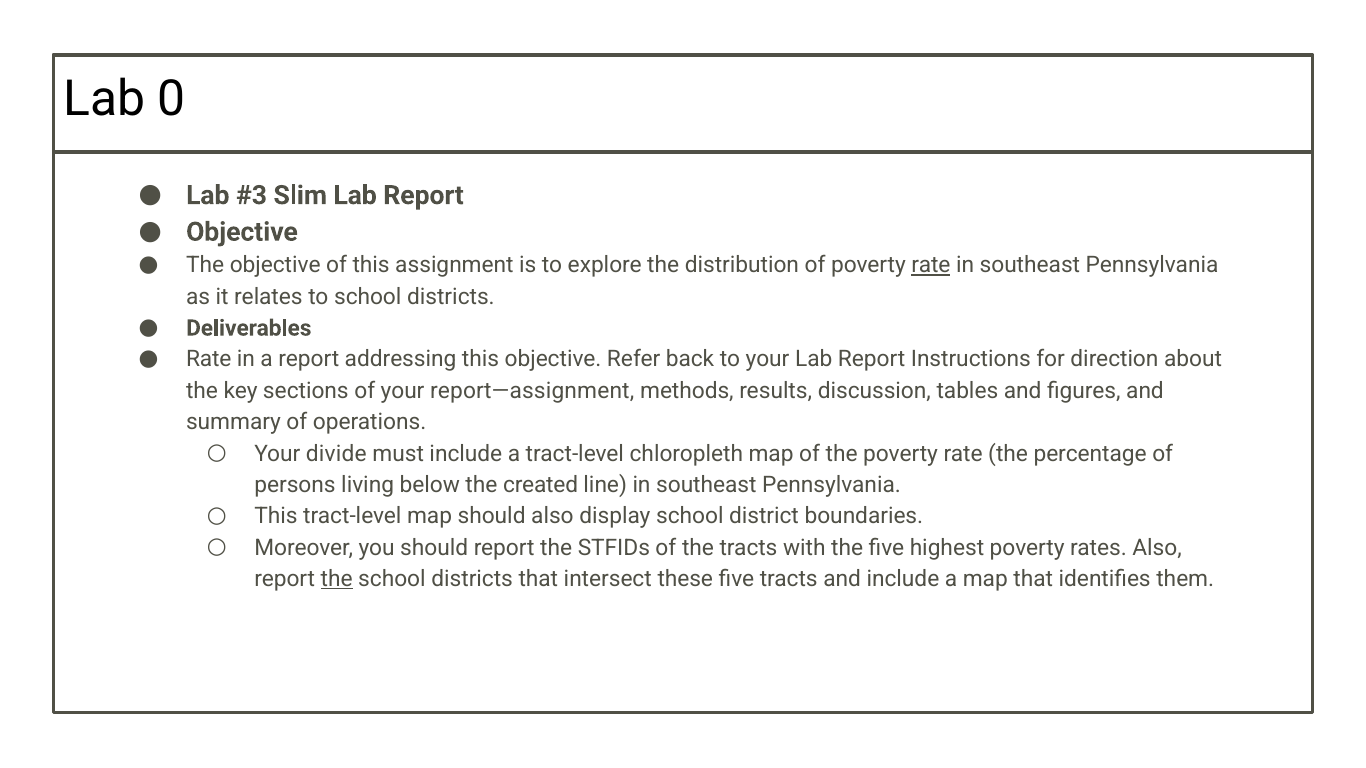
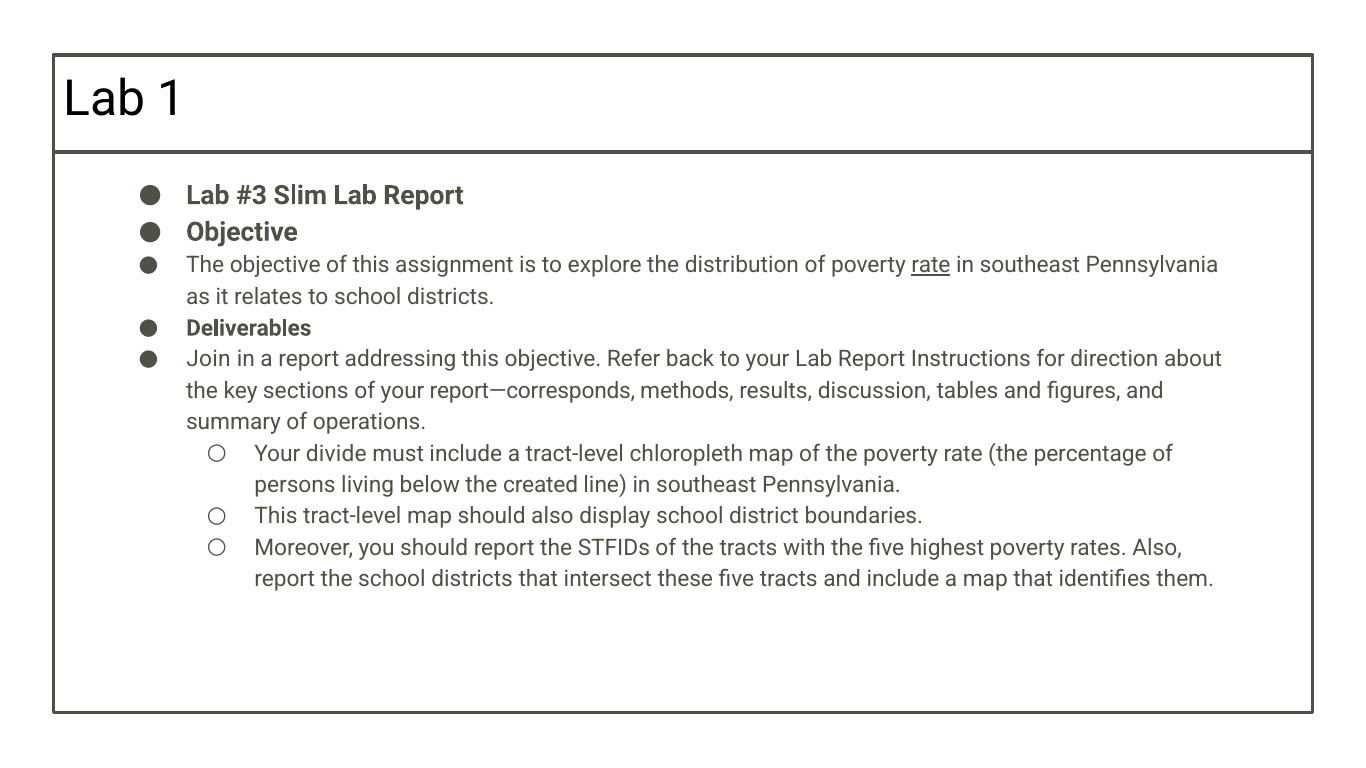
0: 0 -> 1
Rate at (209, 360): Rate -> Join
report—assignment: report—assignment -> report—corresponds
the at (337, 579) underline: present -> none
